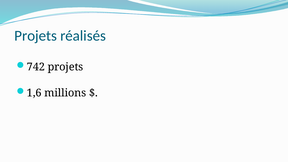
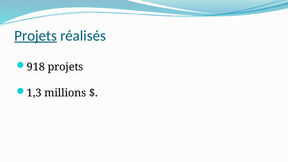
Projets at (36, 36) underline: none -> present
742: 742 -> 918
1,6: 1,6 -> 1,3
